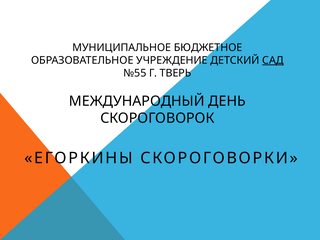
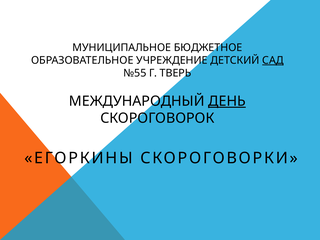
ДЕНЬ underline: none -> present
